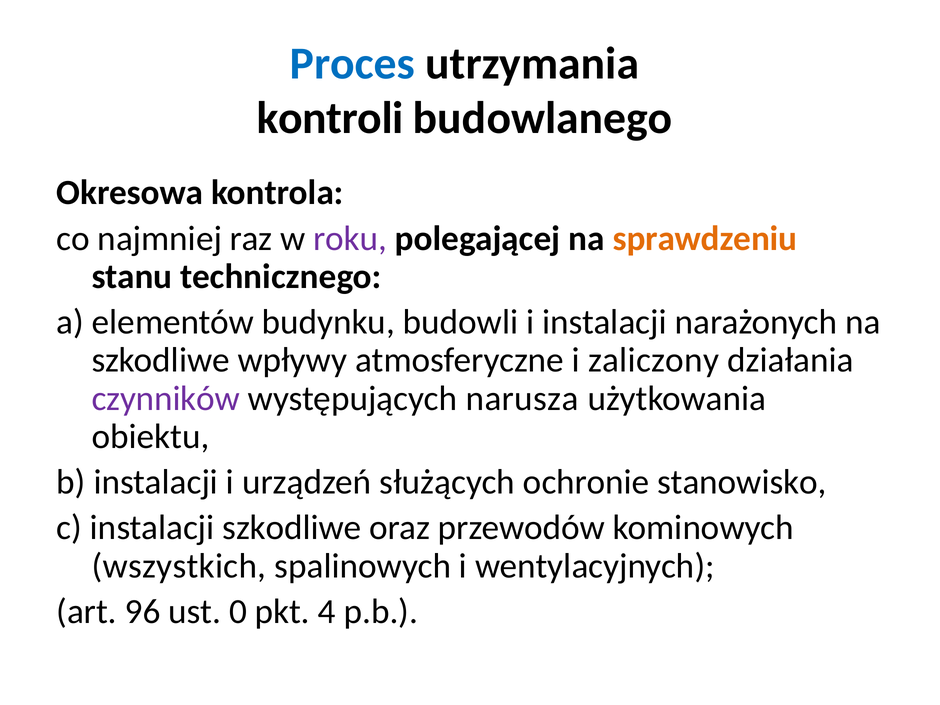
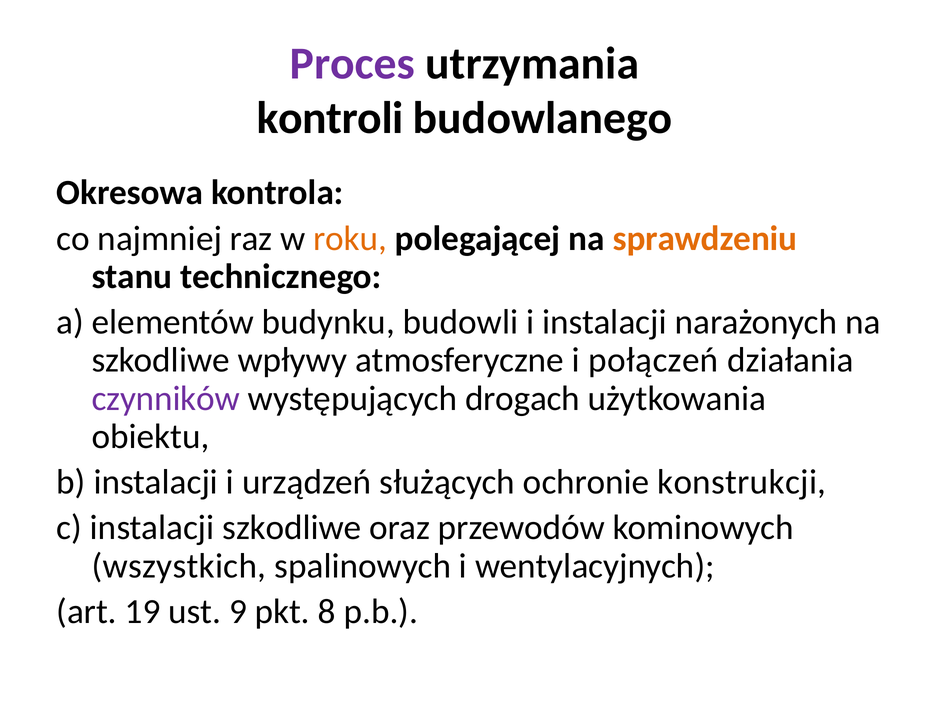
Proces colour: blue -> purple
roku colour: purple -> orange
zaliczony: zaliczony -> połączeń
narusza: narusza -> drogach
stanowisko: stanowisko -> konstrukcji
96: 96 -> 19
0: 0 -> 9
4: 4 -> 8
